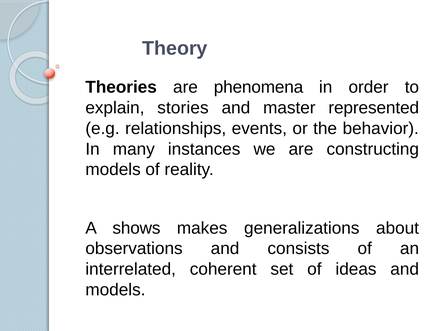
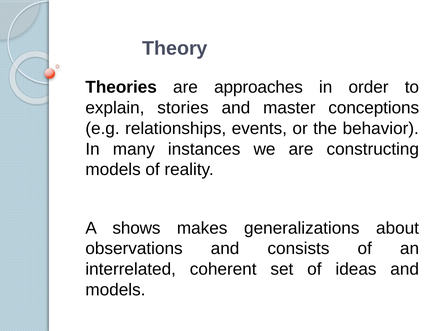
phenomena: phenomena -> approaches
represented: represented -> conceptions
